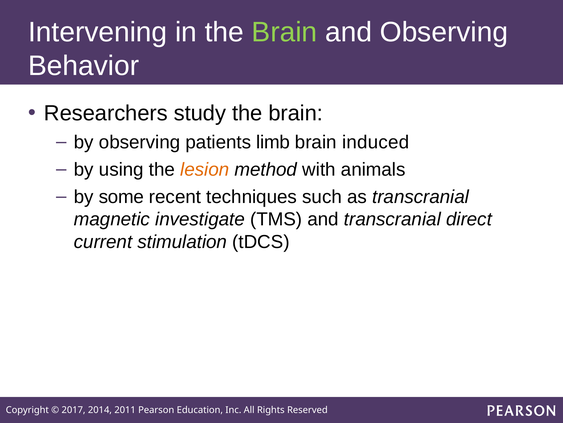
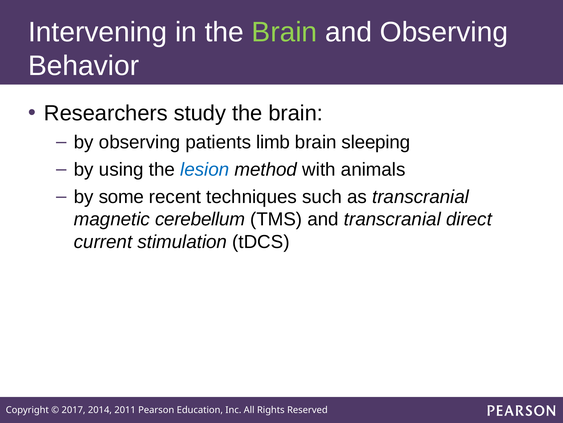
induced: induced -> sleeping
lesion colour: orange -> blue
investigate: investigate -> cerebellum
